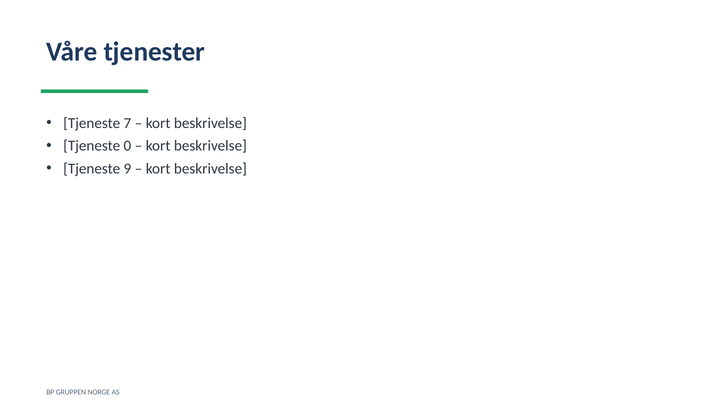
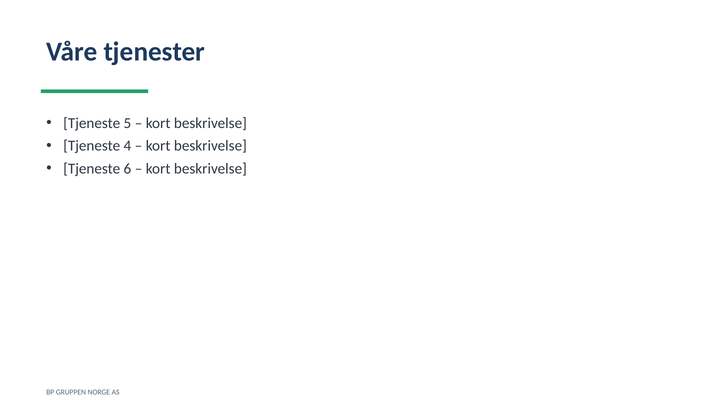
7: 7 -> 5
0: 0 -> 4
9: 9 -> 6
